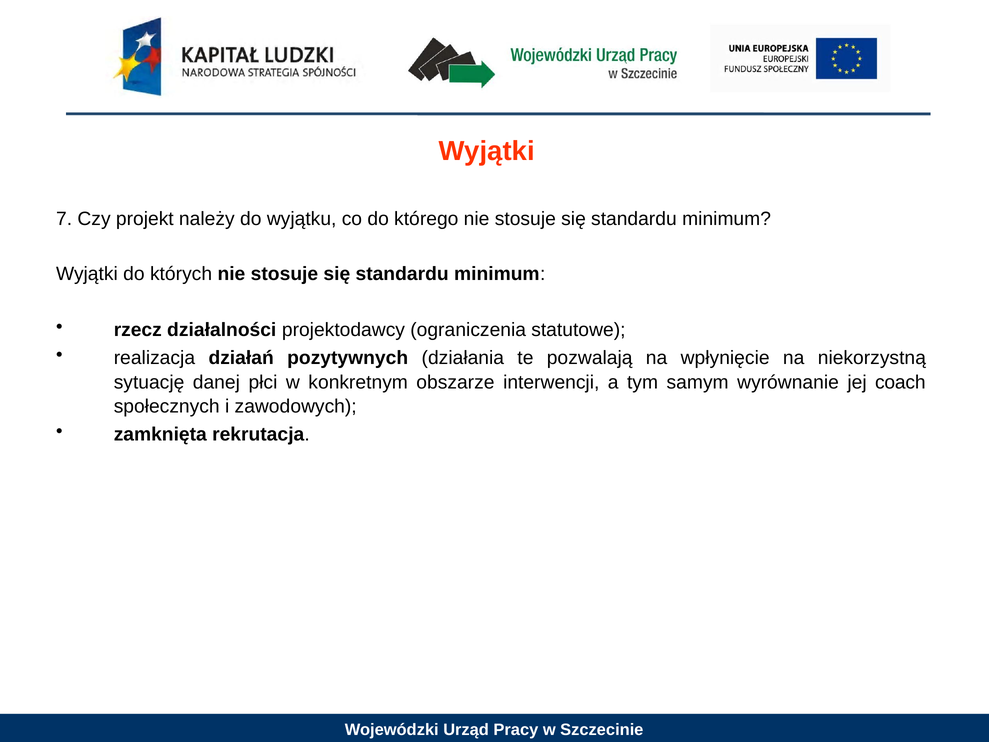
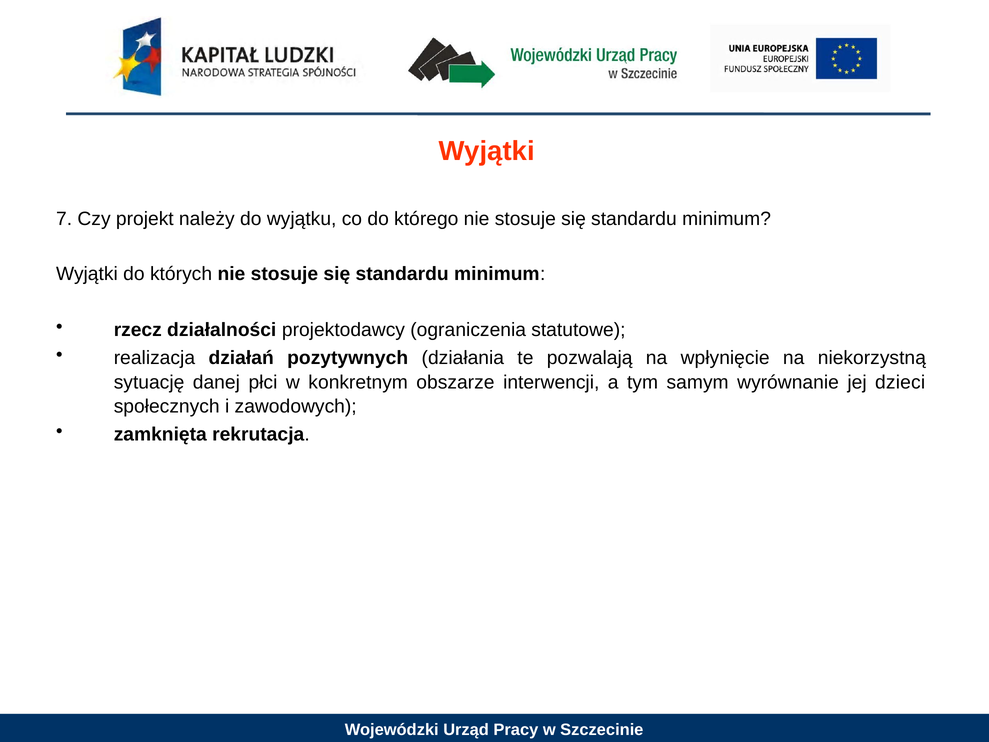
coach: coach -> dzieci
